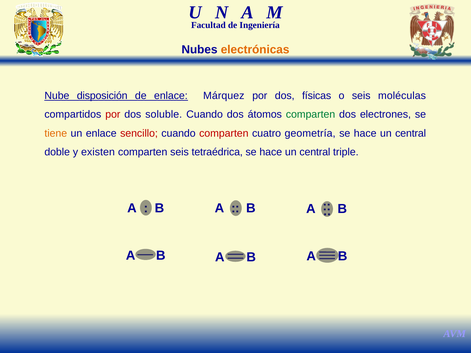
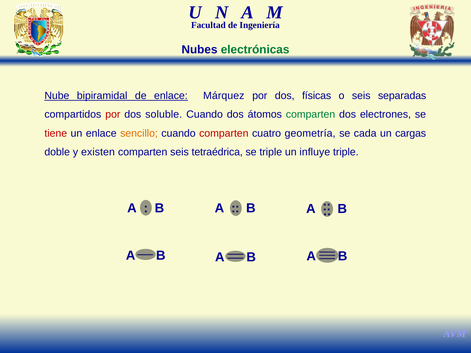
electrónicas colour: orange -> green
disposición: disposición -> bipiramidal
moléculas: moléculas -> separadas
tiene colour: orange -> red
sencillo colour: red -> orange
hace at (365, 133): hace -> cada
central at (411, 133): central -> cargas
hace at (271, 152): hace -> triple
central at (315, 152): central -> influye
